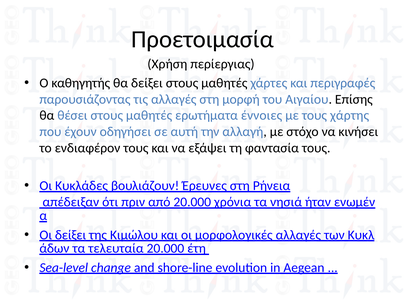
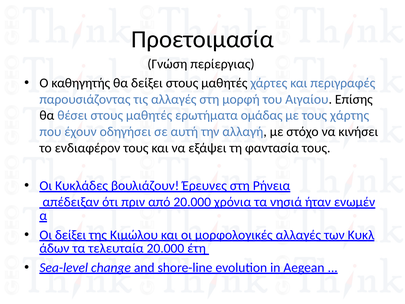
Χρήση: Χρήση -> Γνώση
έννοιες: έννοιες -> ομάδας
